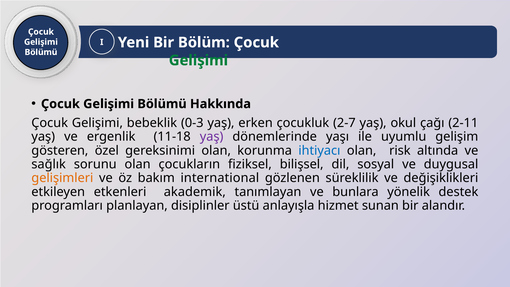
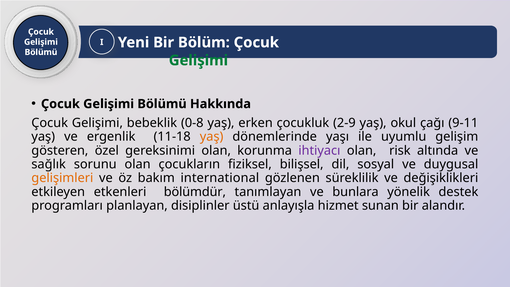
0-3: 0-3 -> 0-8
2-7: 2-7 -> 2-9
2-11: 2-11 -> 9-11
yaş at (212, 137) colour: purple -> orange
ihtiyacı colour: blue -> purple
akademik: akademik -> bölümdür
